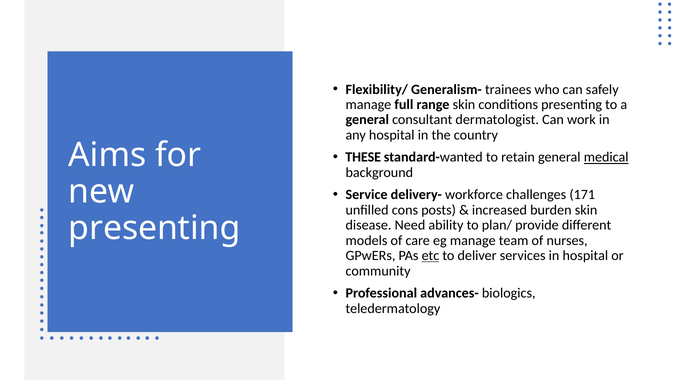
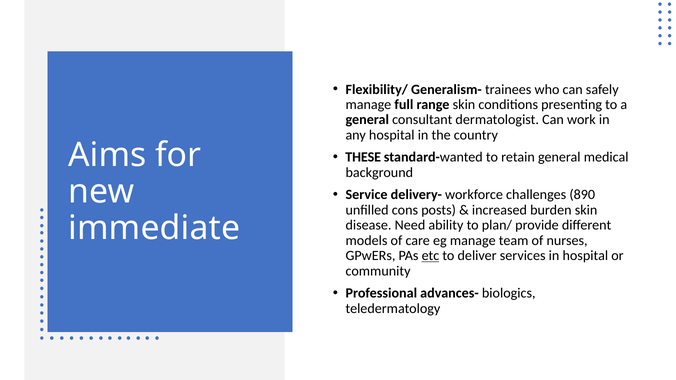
medical underline: present -> none
171: 171 -> 890
presenting at (154, 228): presenting -> immediate
